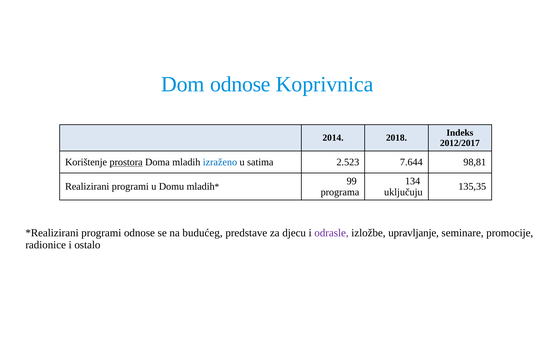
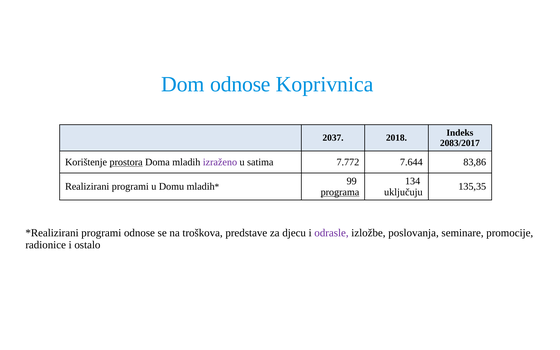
2014: 2014 -> 2037
2012/2017: 2012/2017 -> 2083/2017
izraženo colour: blue -> purple
2.523: 2.523 -> 7.772
98,81: 98,81 -> 83,86
programa underline: none -> present
budućeg: budućeg -> troškova
upravljanje: upravljanje -> poslovanja
